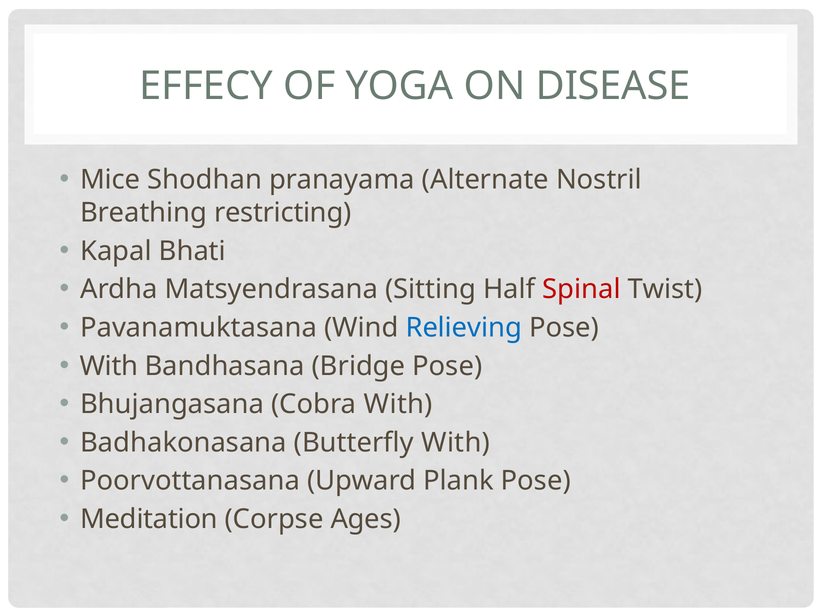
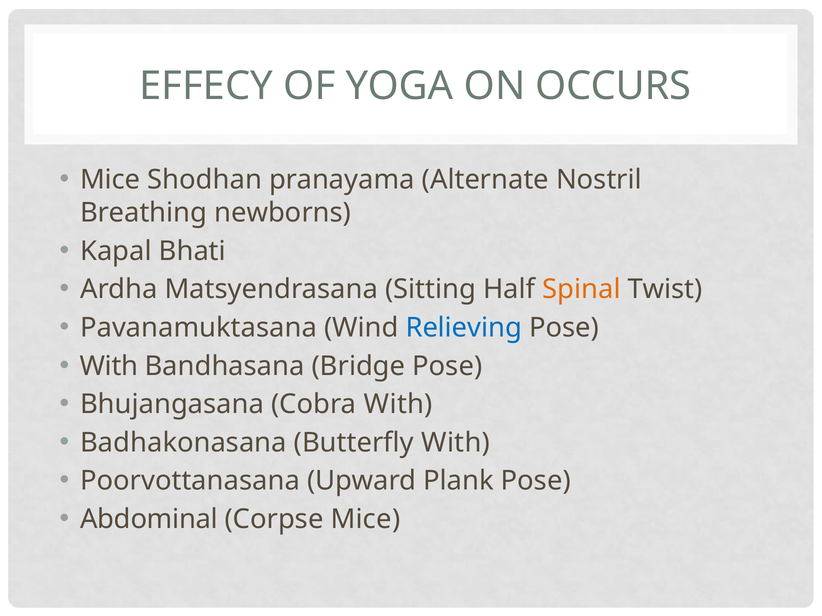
DISEASE: DISEASE -> OCCURS
restricting: restricting -> newborns
Spinal colour: red -> orange
Meditation: Meditation -> Abdominal
Corpse Ages: Ages -> Mice
